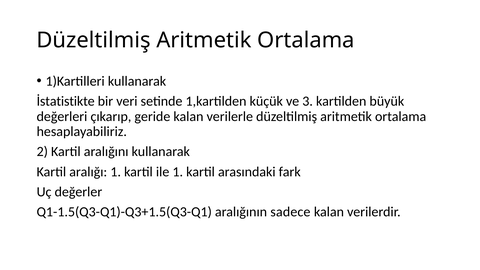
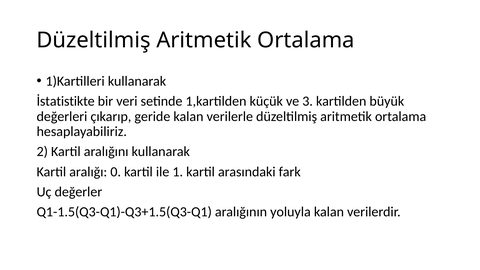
aralığı 1: 1 -> 0
sadece: sadece -> yoluyla
